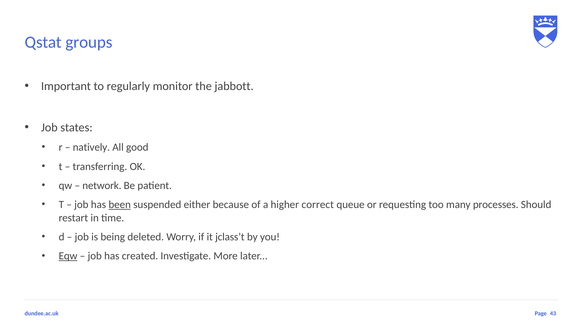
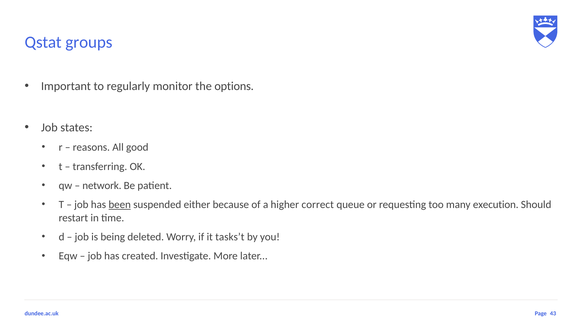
jabbott: jabbott -> options
natively: natively -> reasons
processes: processes -> execution
jclass’t: jclass’t -> tasks’t
Eqw underline: present -> none
